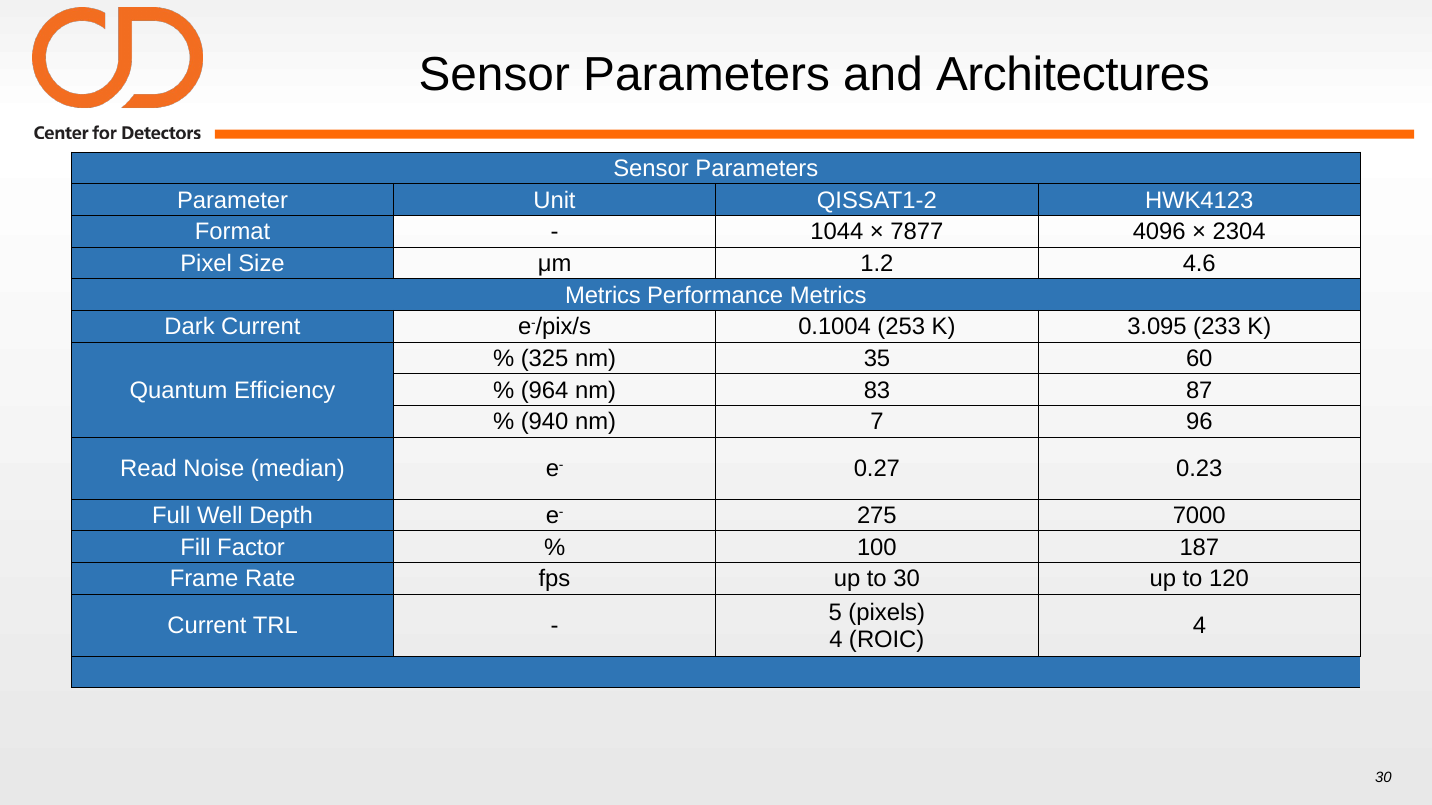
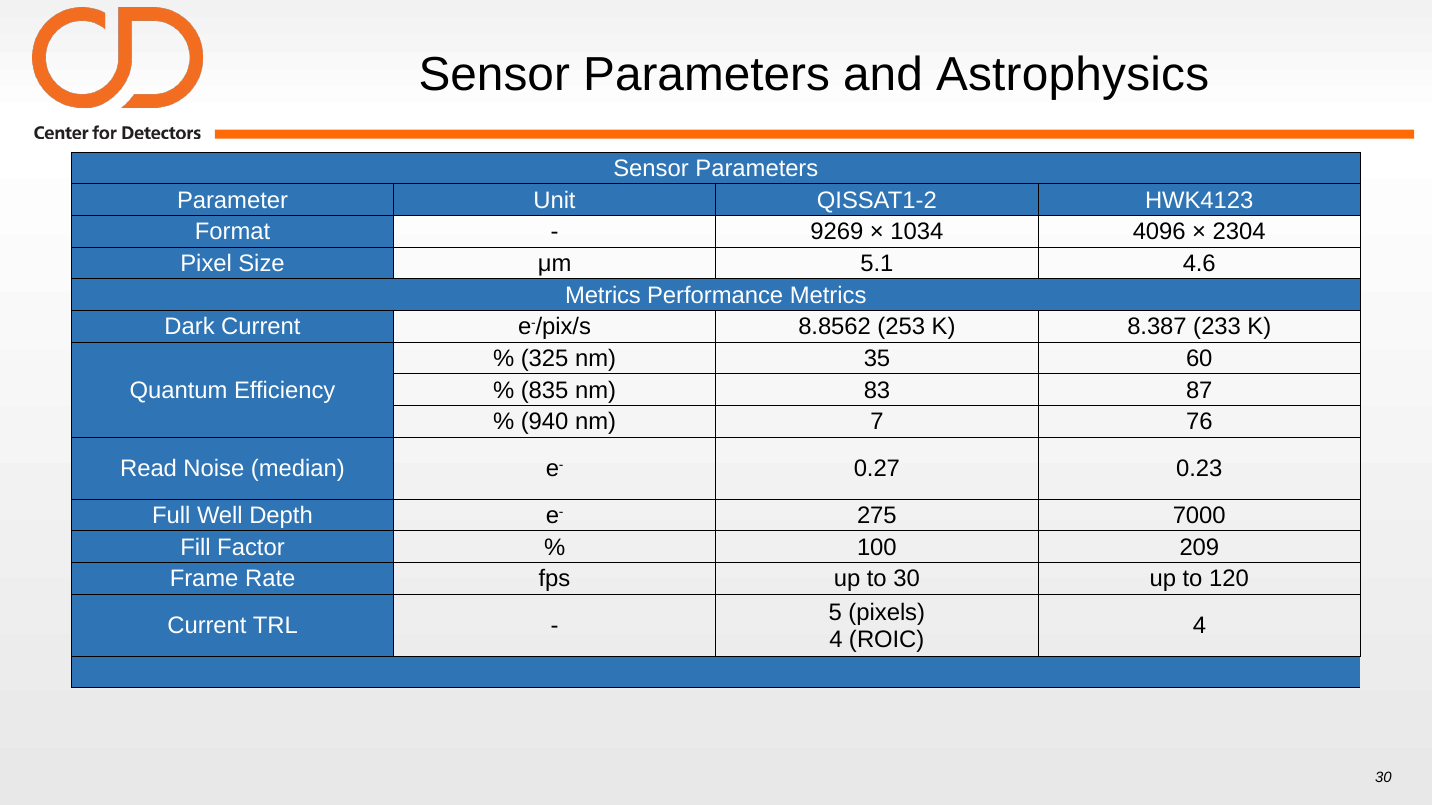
Architectures: Architectures -> Astrophysics
1044: 1044 -> 9269
7877: 7877 -> 1034
1.2: 1.2 -> 5.1
0.1004: 0.1004 -> 8.8562
3.095: 3.095 -> 8.387
964: 964 -> 835
96: 96 -> 76
187: 187 -> 209
